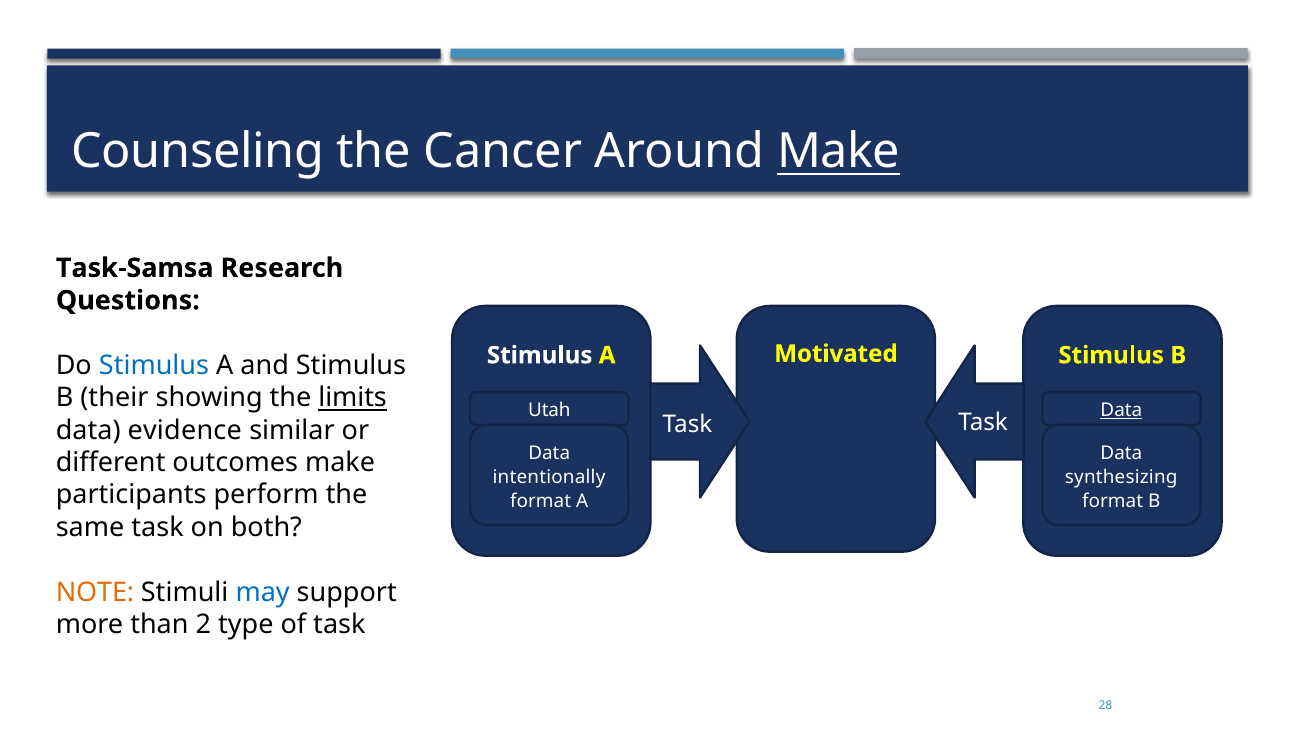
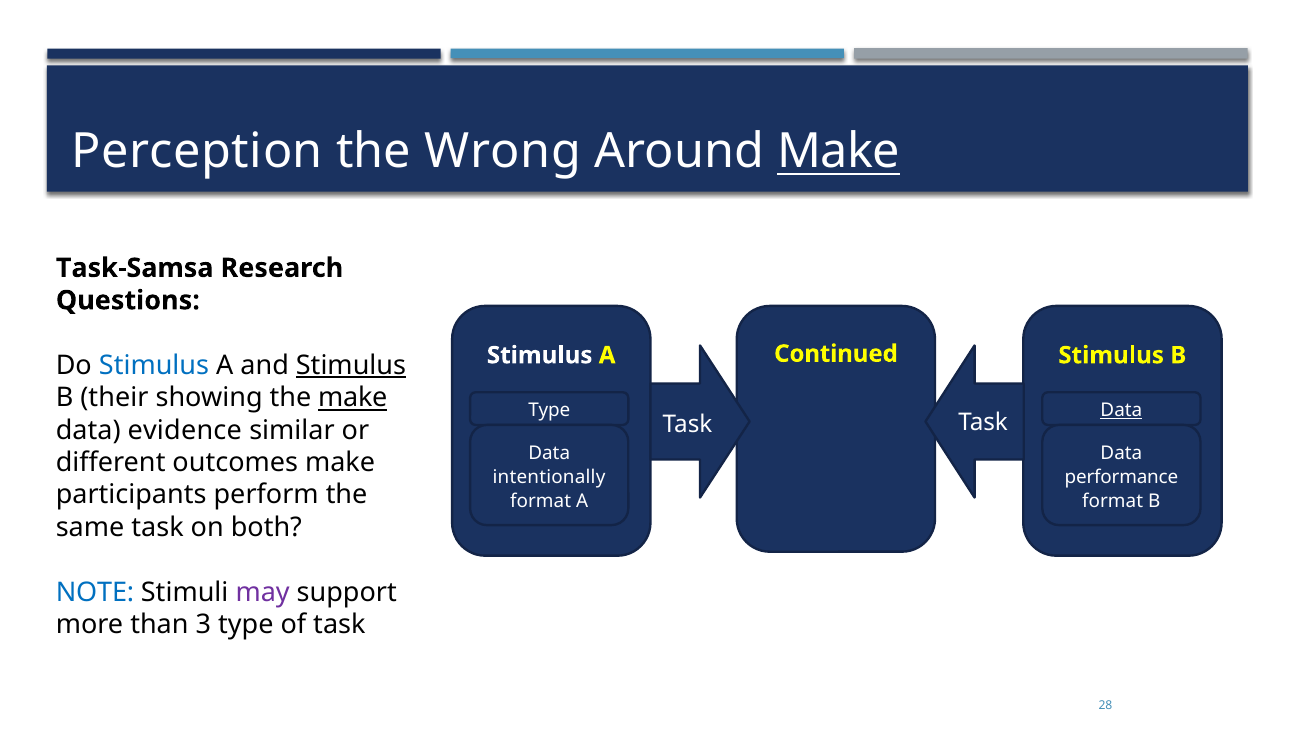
Counseling: Counseling -> Perception
Cancer: Cancer -> Wrong
Motivated: Motivated -> Continued
Stimulus at (351, 365) underline: none -> present
the limits: limits -> make
Utah at (549, 410): Utah -> Type
synthesizing: synthesizing -> performance
NOTE colour: orange -> blue
may colour: blue -> purple
2: 2 -> 3
